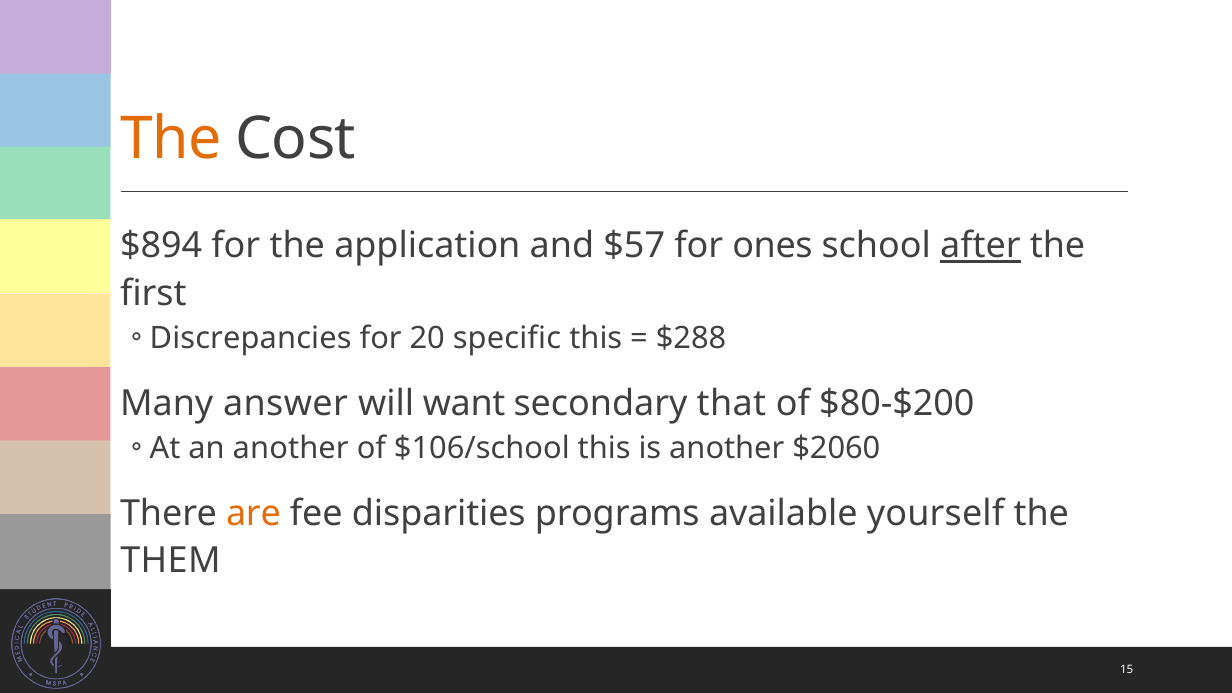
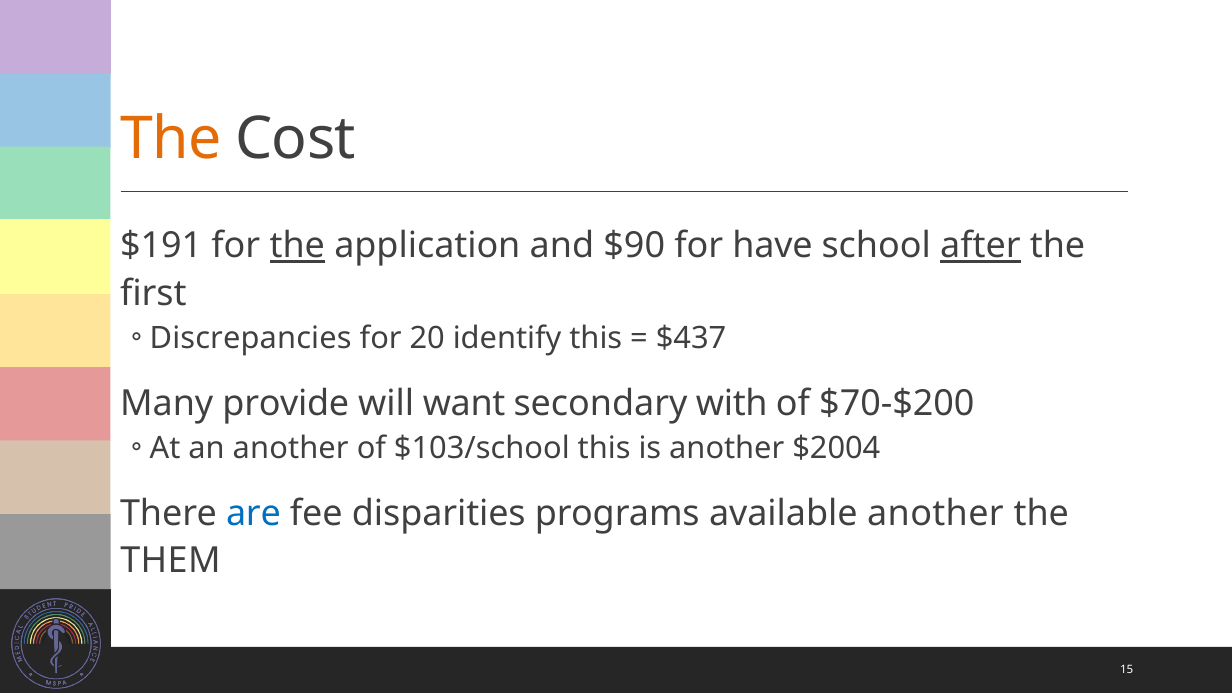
$894: $894 -> $191
the at (297, 246) underline: none -> present
$57: $57 -> $90
ones: ones -> have
specific: specific -> identify
$288: $288 -> $437
answer: answer -> provide
that: that -> with
$80-$200: $80-$200 -> $70-$200
$106/school: $106/school -> $103/school
$2060: $2060 -> $2004
are colour: orange -> blue
available yourself: yourself -> another
